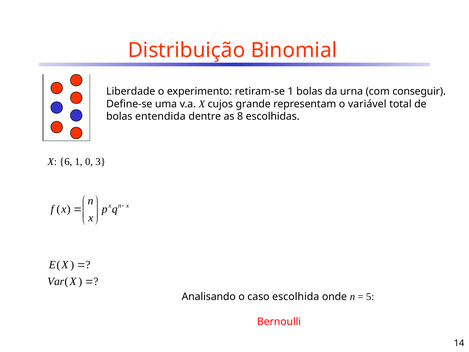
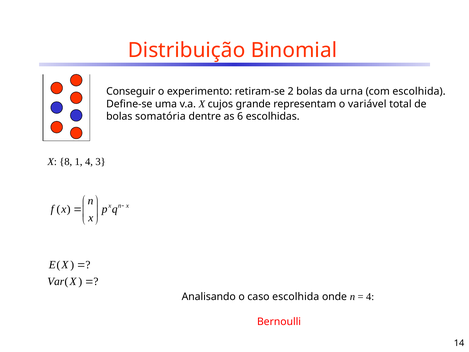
Liberdade: Liberdade -> Conseguir
retiram-se 1: 1 -> 2
com conseguir: conseguir -> escolhida
entendida: entendida -> somatória
8: 8 -> 6
6: 6 -> 8
1 0: 0 -> 4
5 at (370, 296): 5 -> 4
